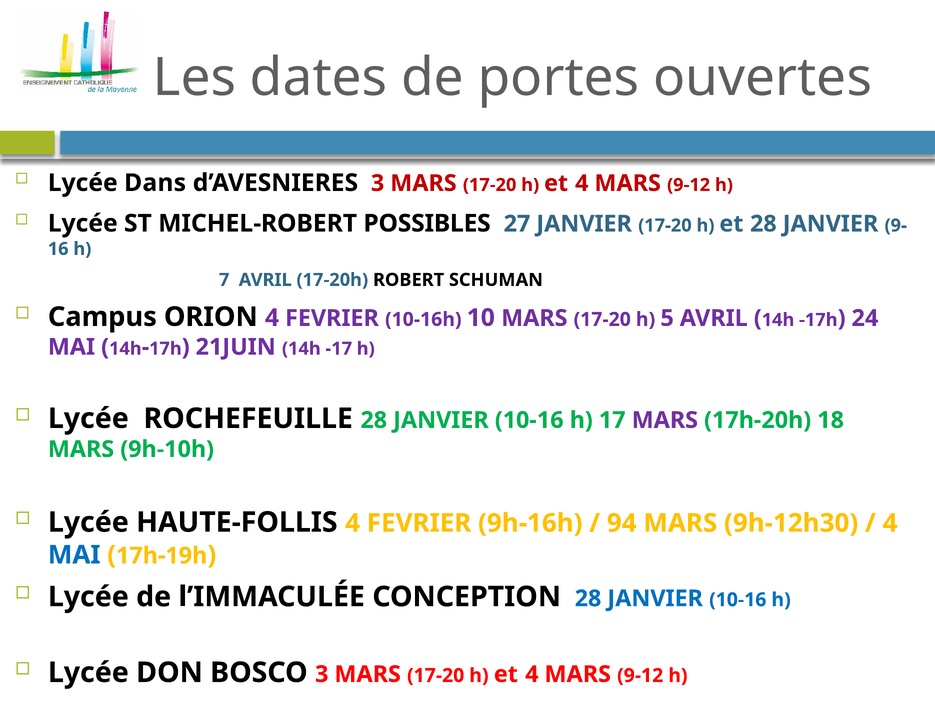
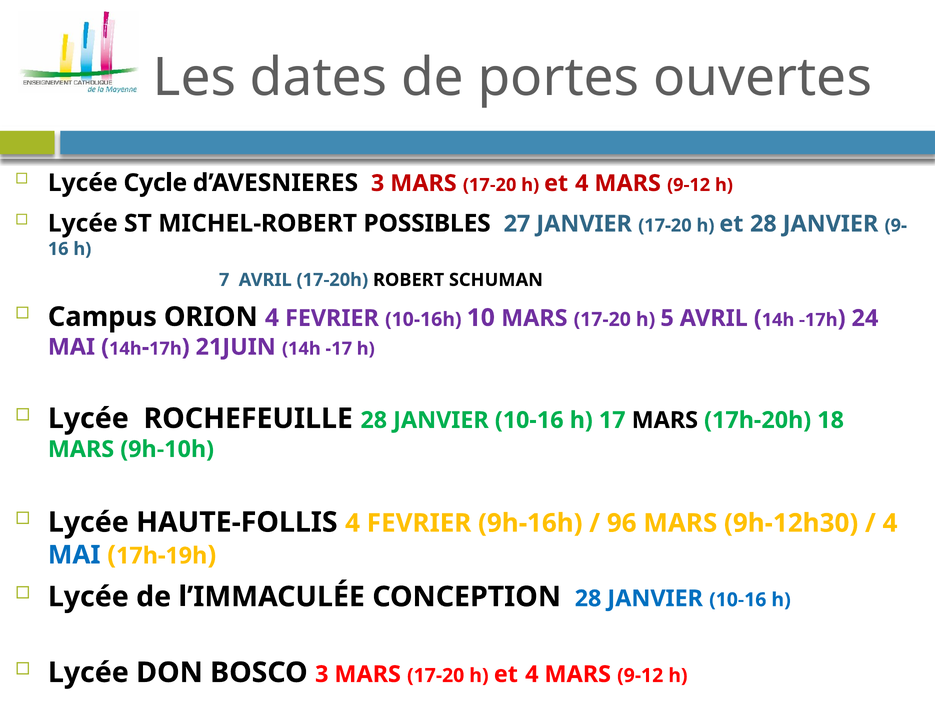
Dans: Dans -> Cycle
MARS at (665, 420) colour: purple -> black
94: 94 -> 96
